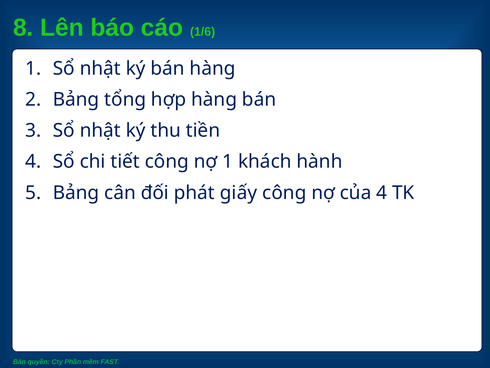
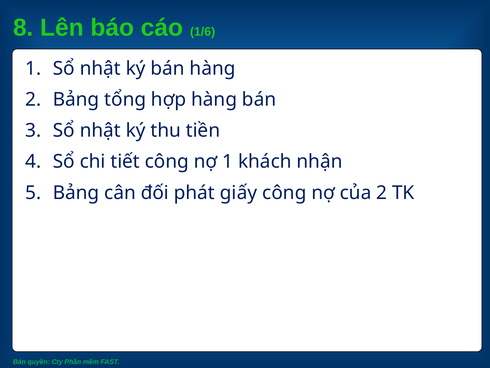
hành: hành -> nhận
của 4: 4 -> 2
